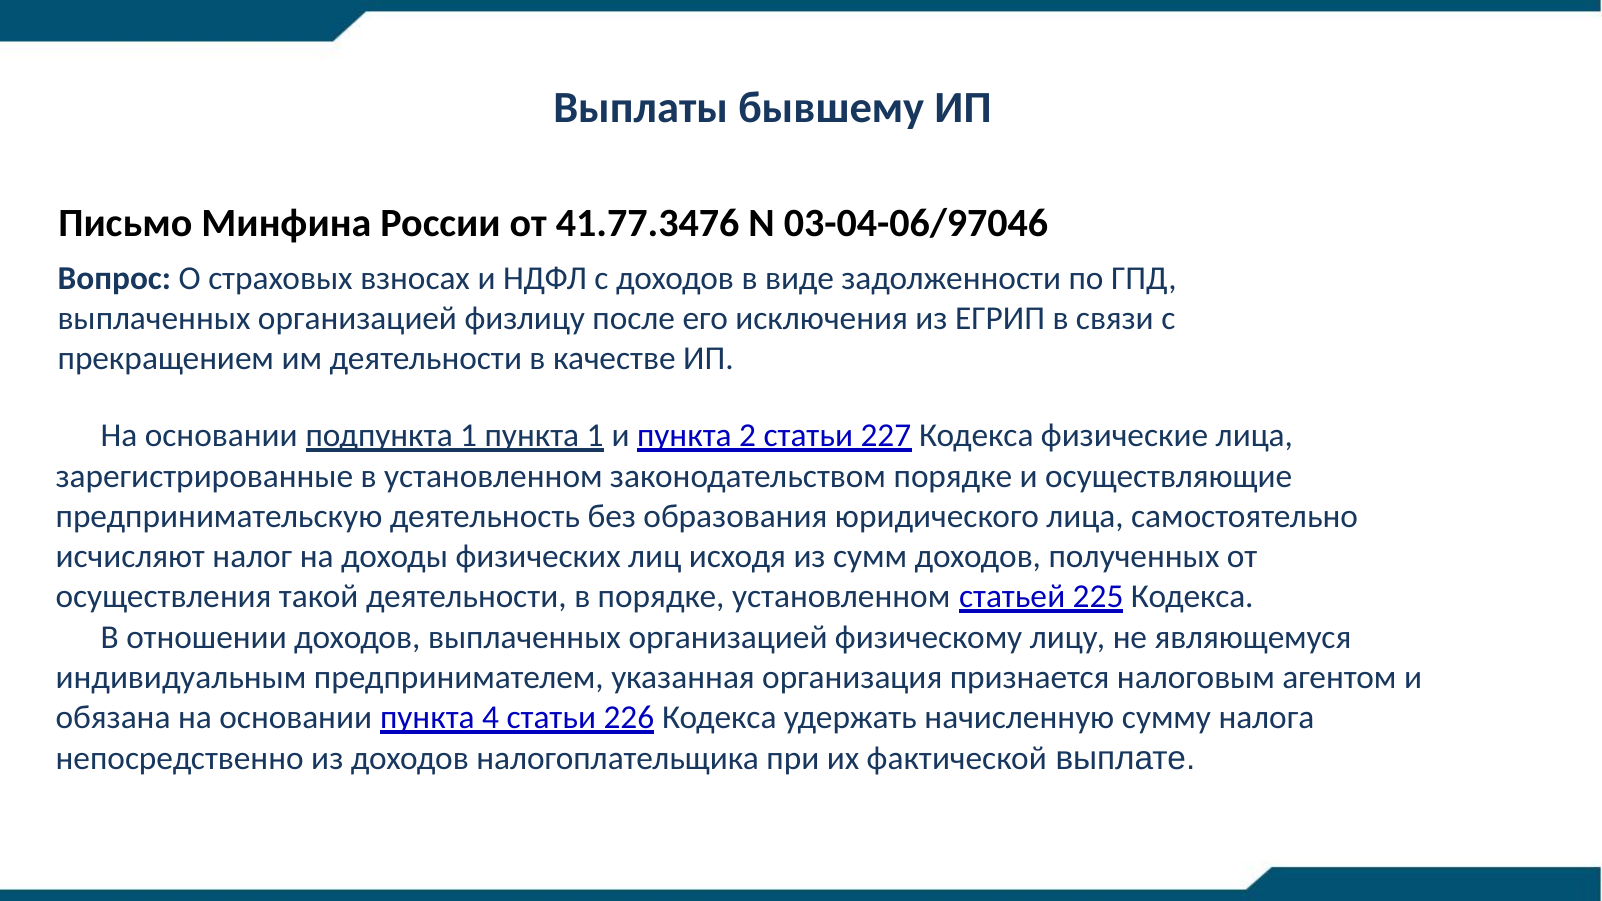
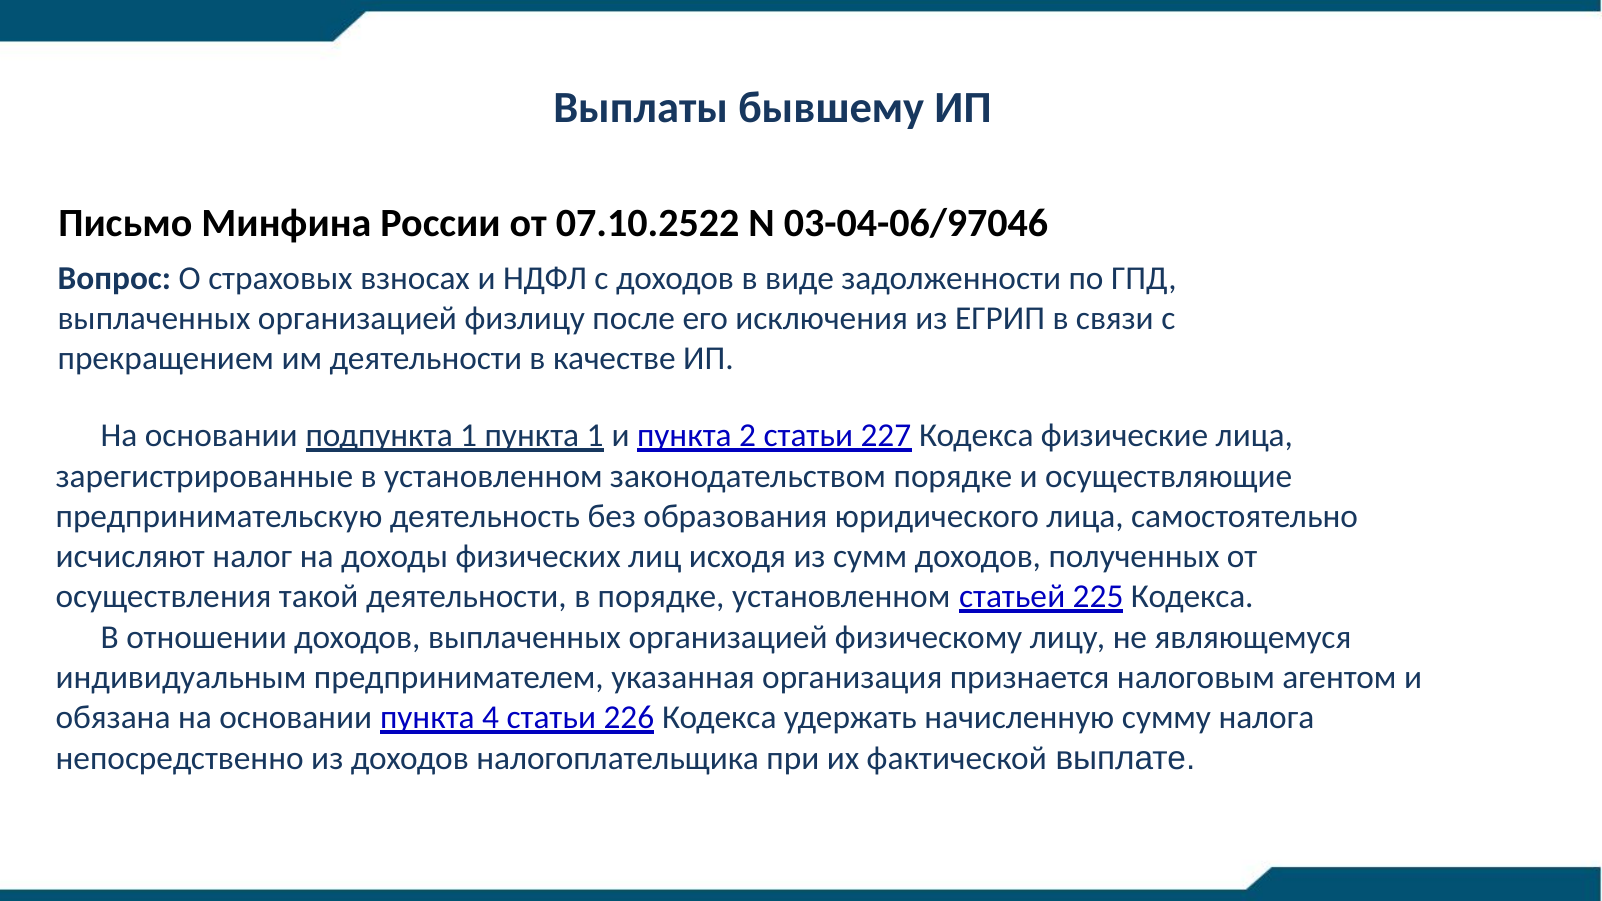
41.77.3476: 41.77.3476 -> 07.10.2522
